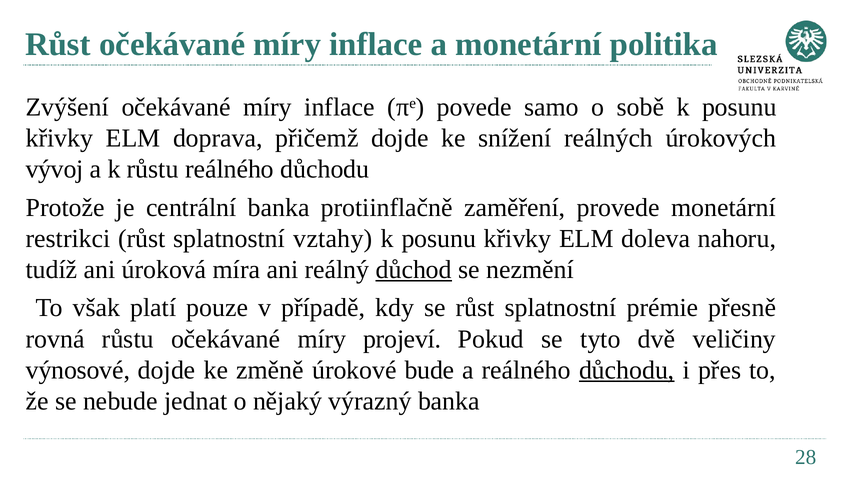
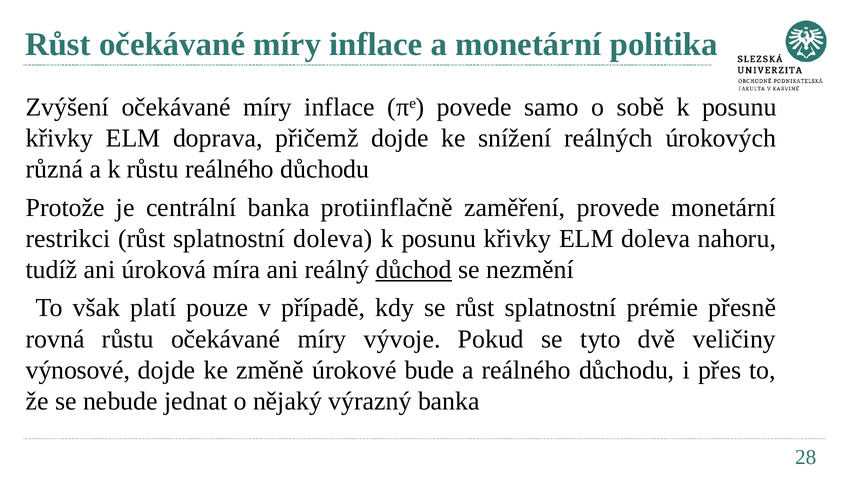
vývoj: vývoj -> různá
splatnostní vztahy: vztahy -> doleva
projeví: projeví -> vývoje
důchodu at (627, 370) underline: present -> none
